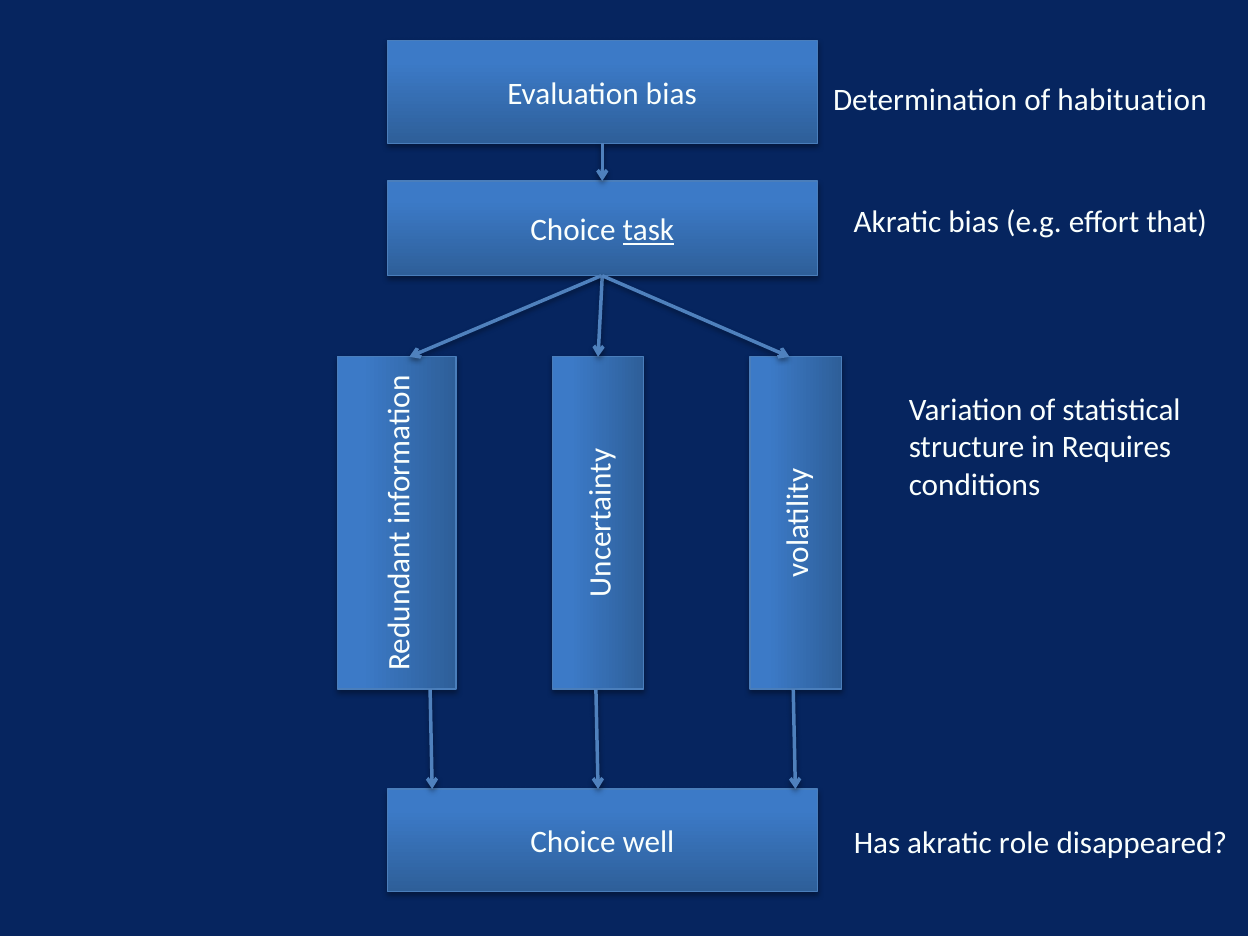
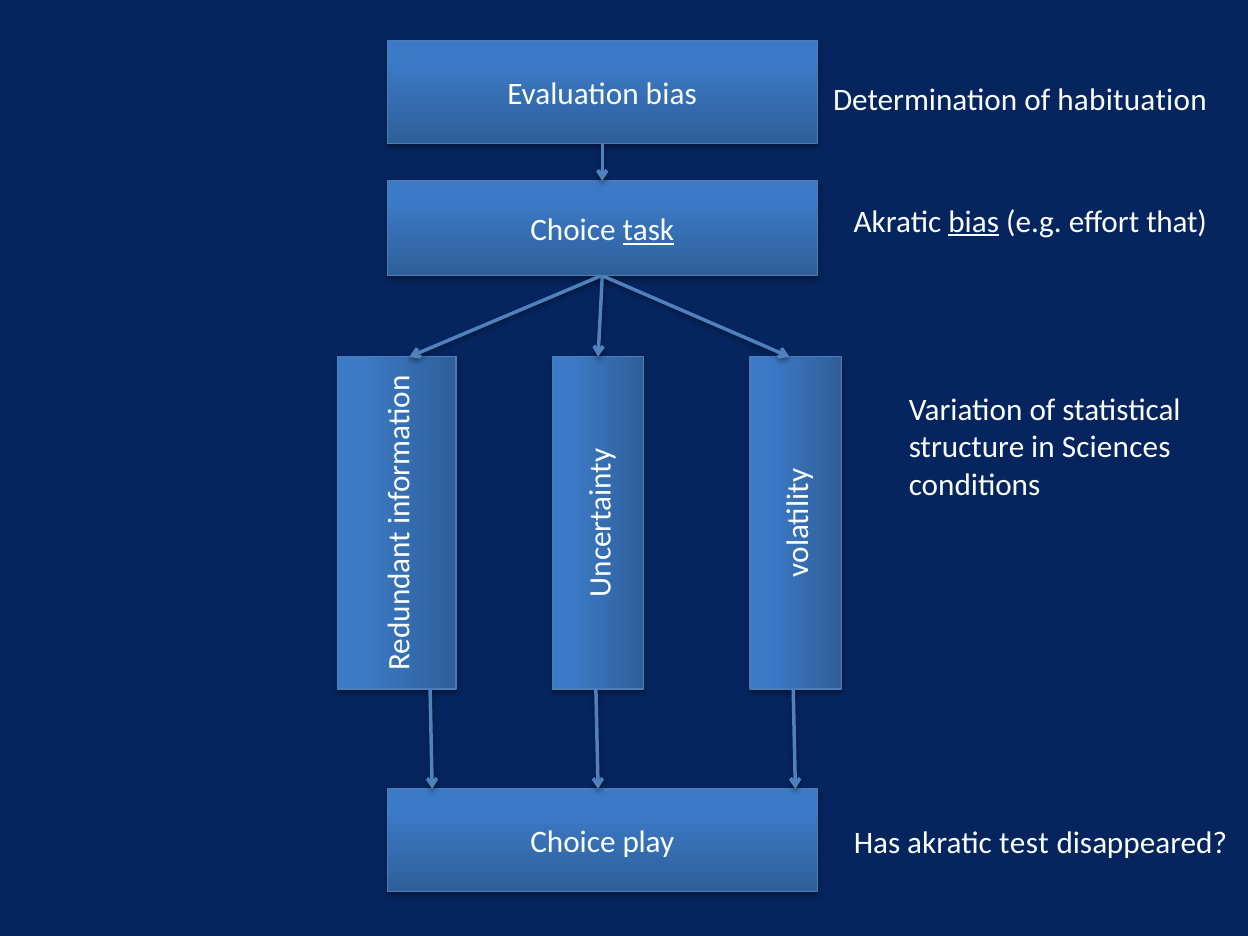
bias at (974, 222) underline: none -> present
Requires: Requires -> Sciences
well: well -> play
role: role -> test
